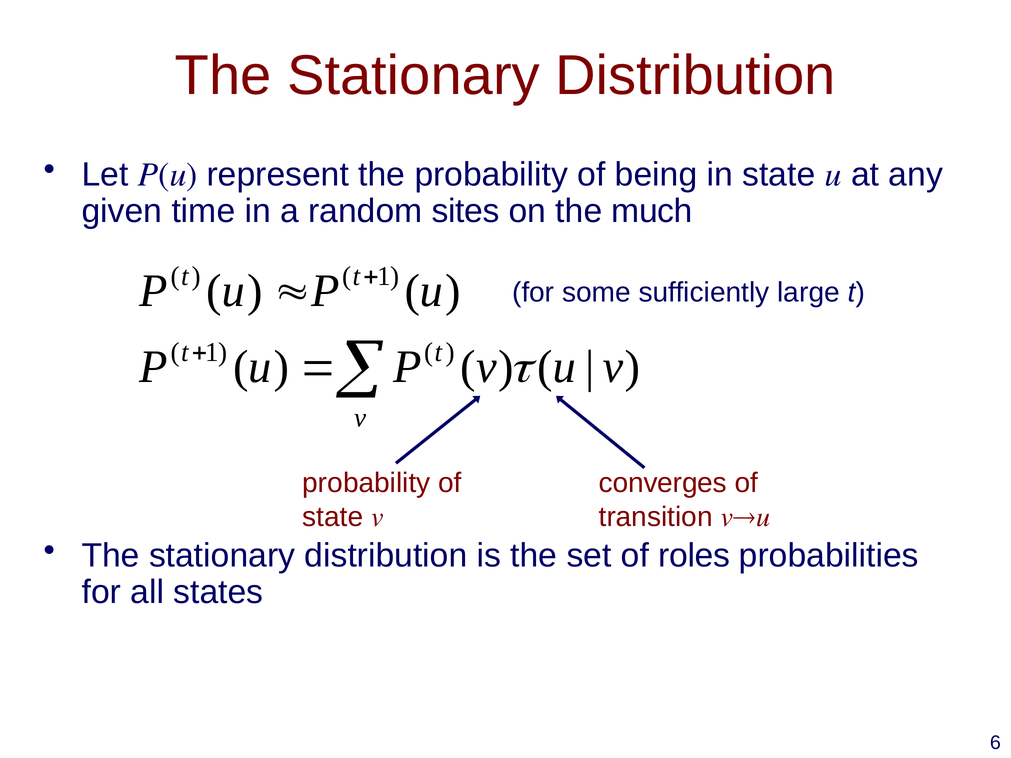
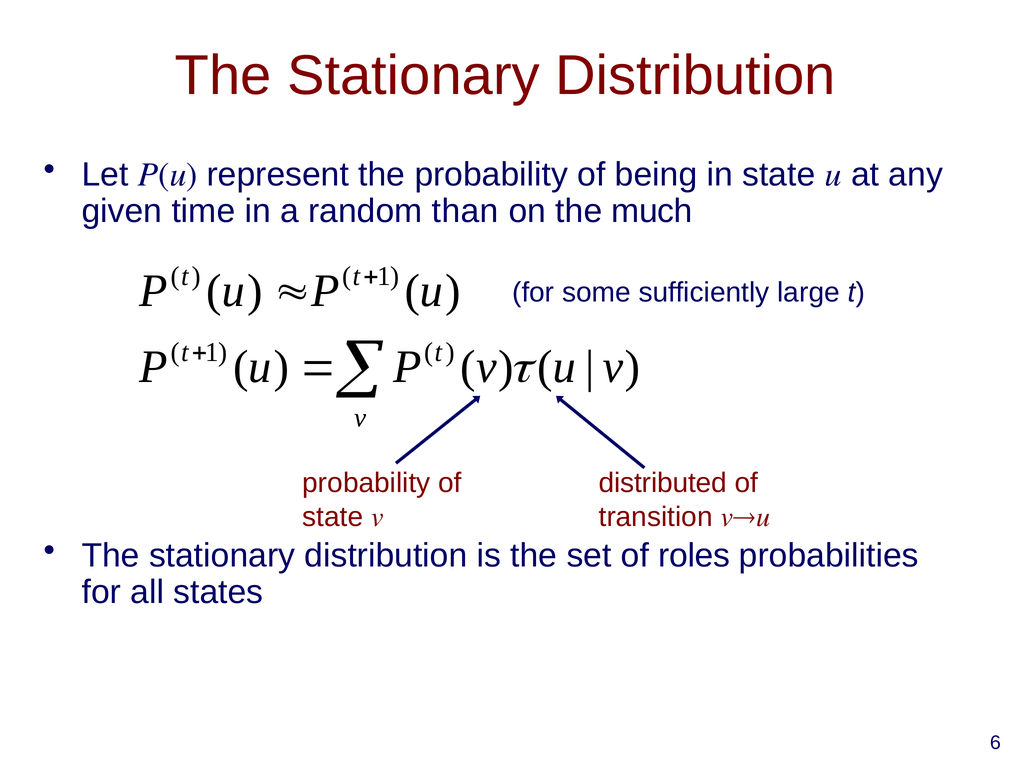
sites: sites -> than
converges: converges -> distributed
